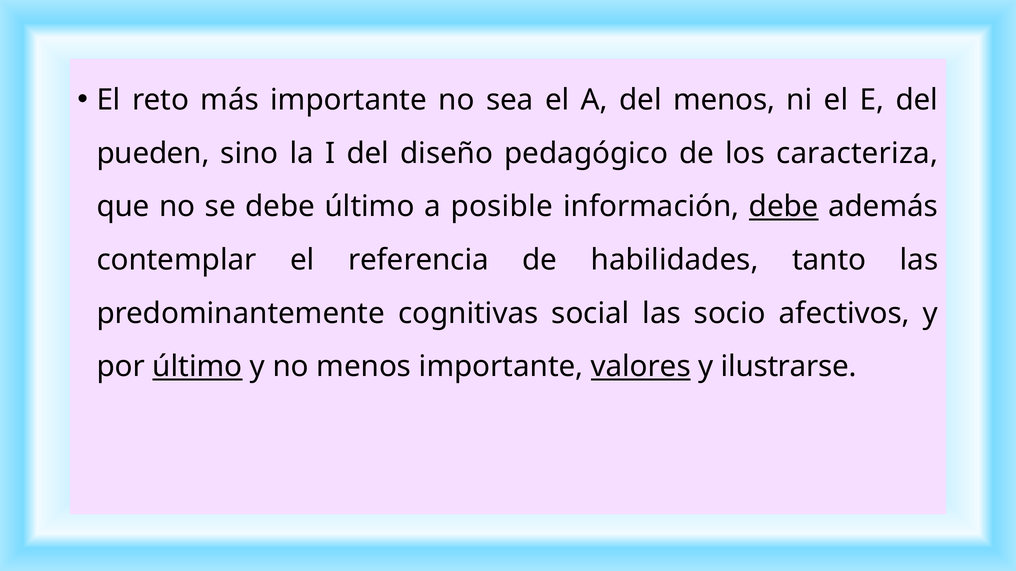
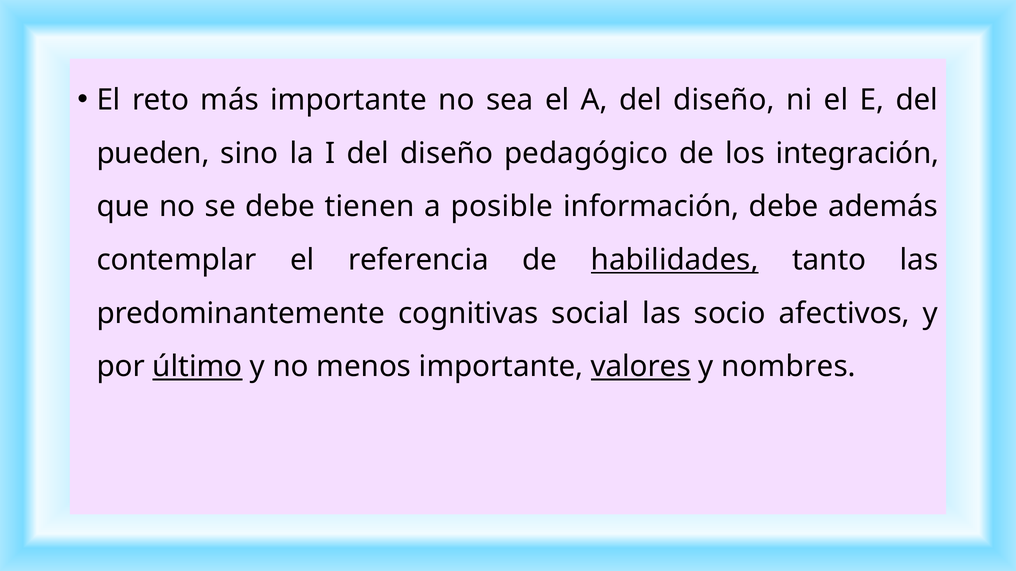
A del menos: menos -> diseño
caracteriza: caracteriza -> integración
debe último: último -> tienen
debe at (784, 207) underline: present -> none
habilidades underline: none -> present
ilustrarse: ilustrarse -> nombres
